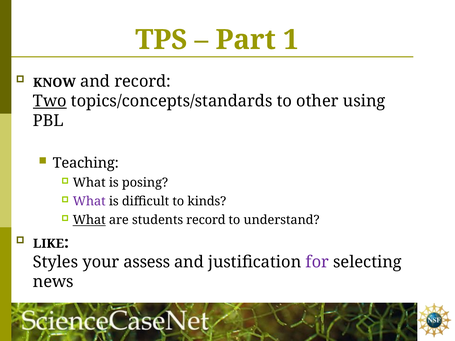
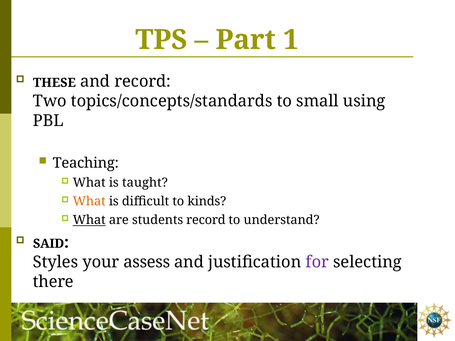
KNOW: KNOW -> THESE
Two underline: present -> none
other: other -> small
posing: posing -> taught
What at (89, 202) colour: purple -> orange
LIKE: LIKE -> SAID
news: news -> there
